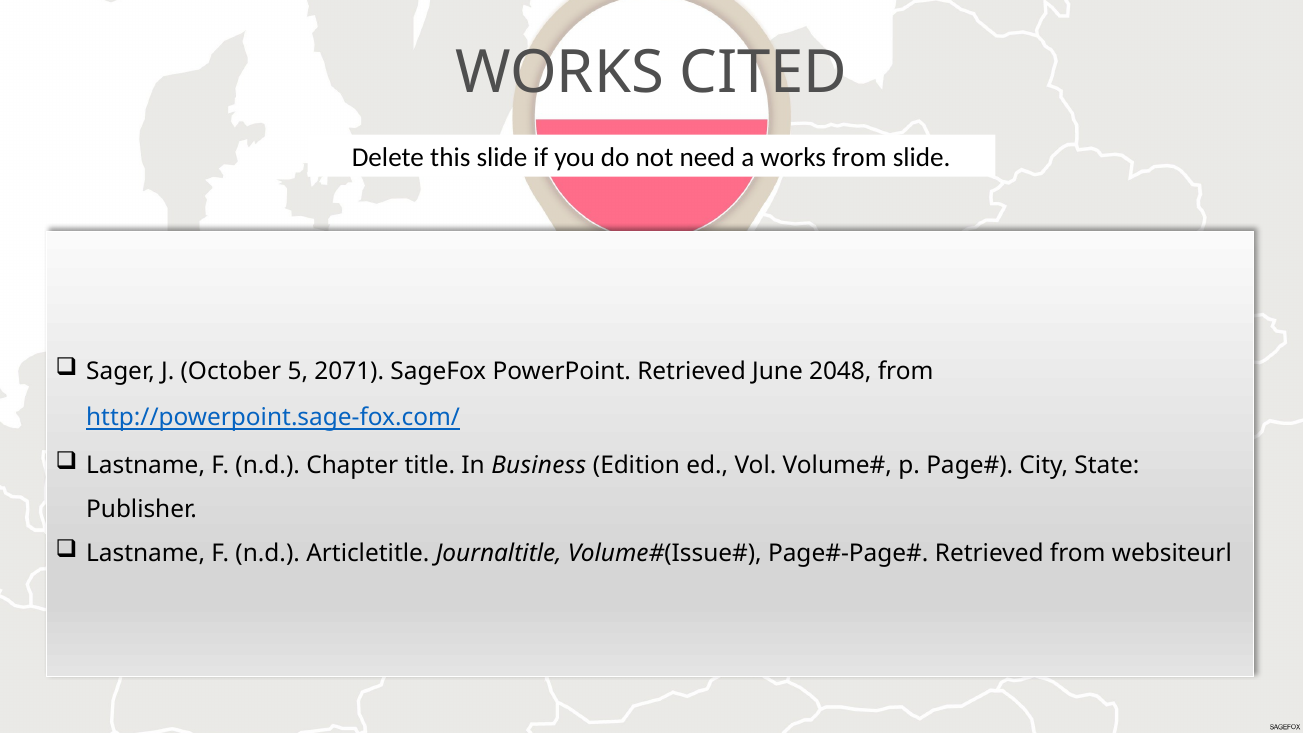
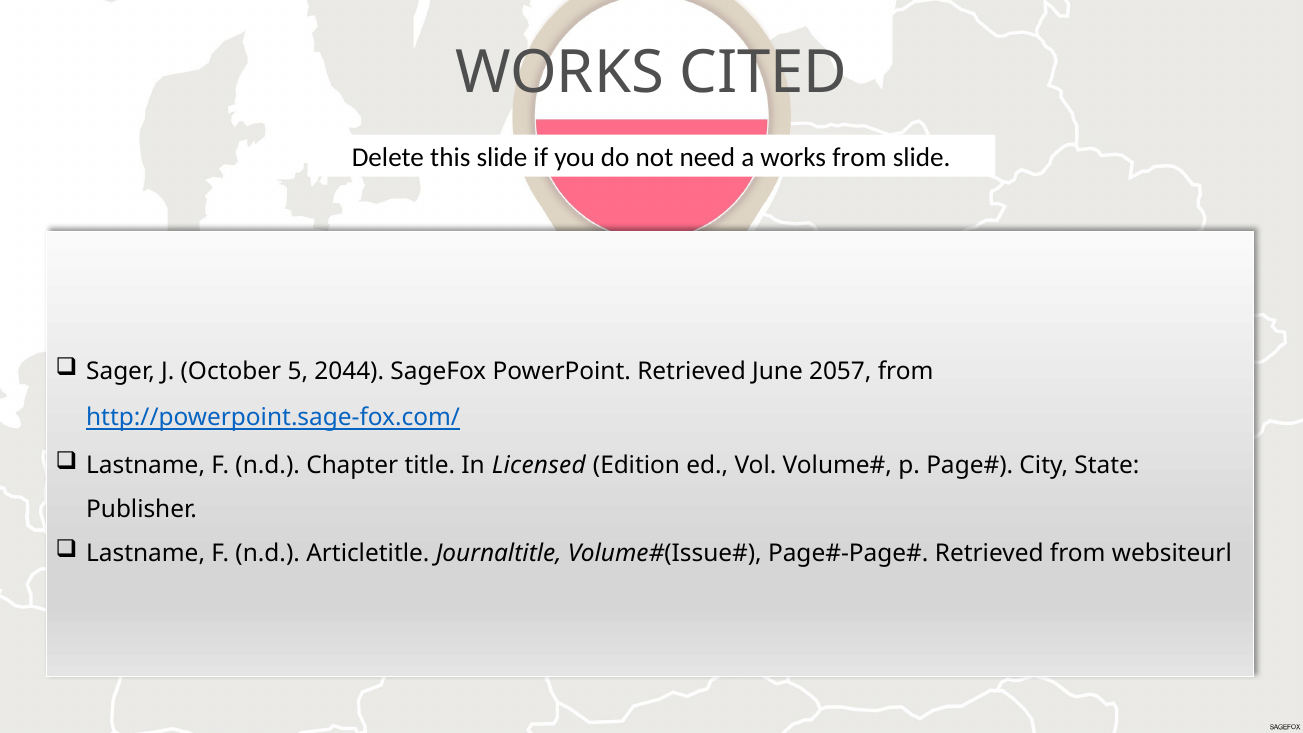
2071: 2071 -> 2044
2048: 2048 -> 2057
Business: Business -> Licensed
